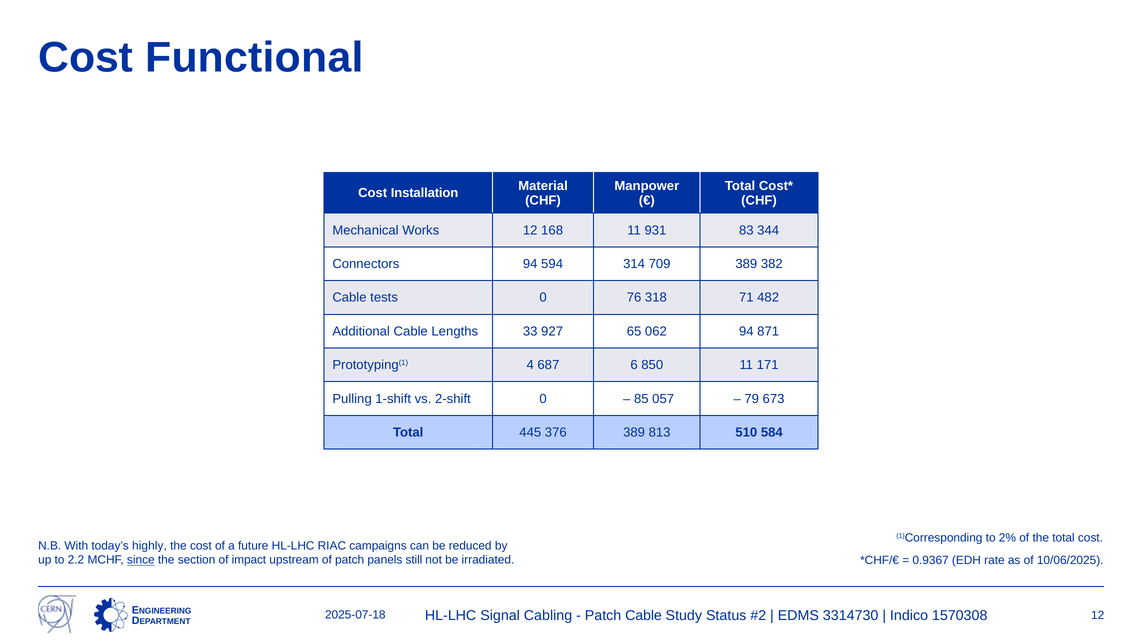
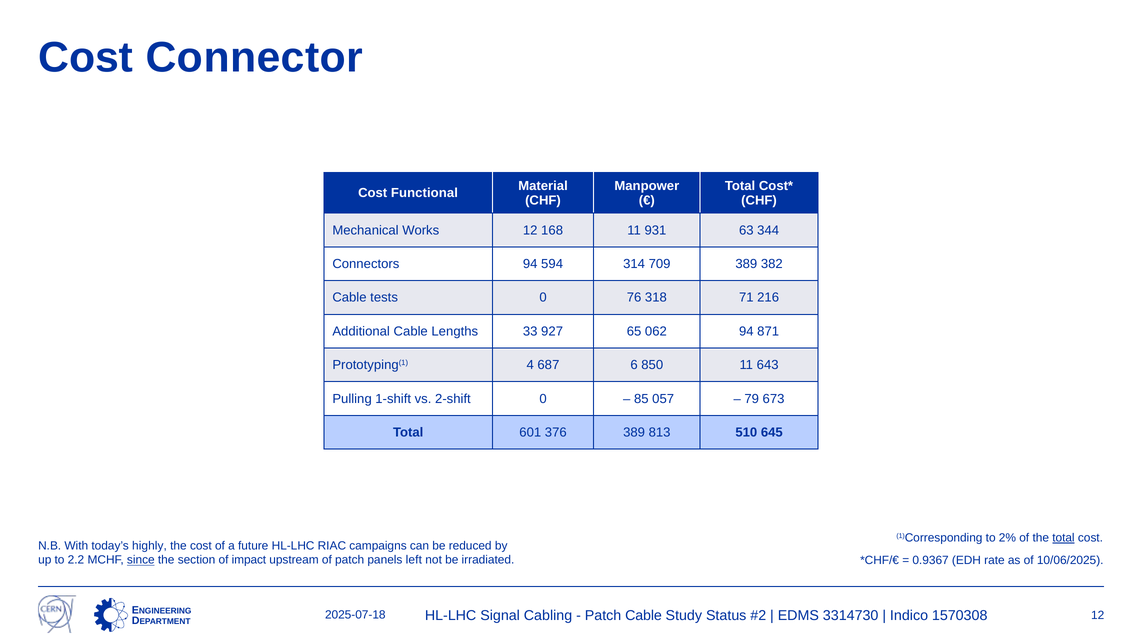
Functional: Functional -> Connector
Installation: Installation -> Functional
83: 83 -> 63
482: 482 -> 216
171: 171 -> 643
445: 445 -> 601
584: 584 -> 645
total at (1063, 538) underline: none -> present
still: still -> left
